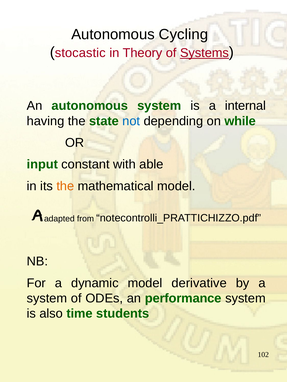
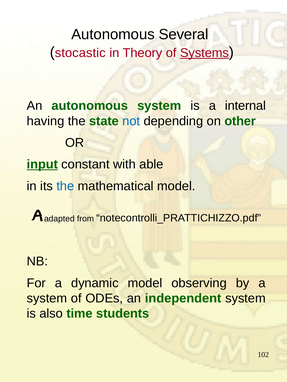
Cycling: Cycling -> Several
while: while -> other
input underline: none -> present
the at (65, 186) colour: orange -> blue
derivative: derivative -> observing
performance: performance -> independent
